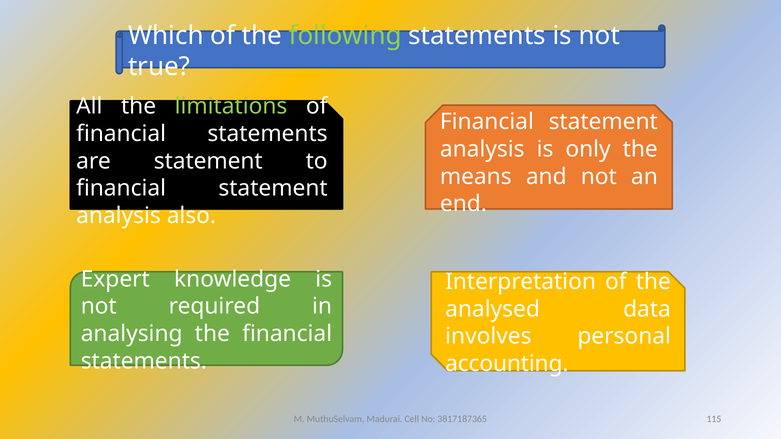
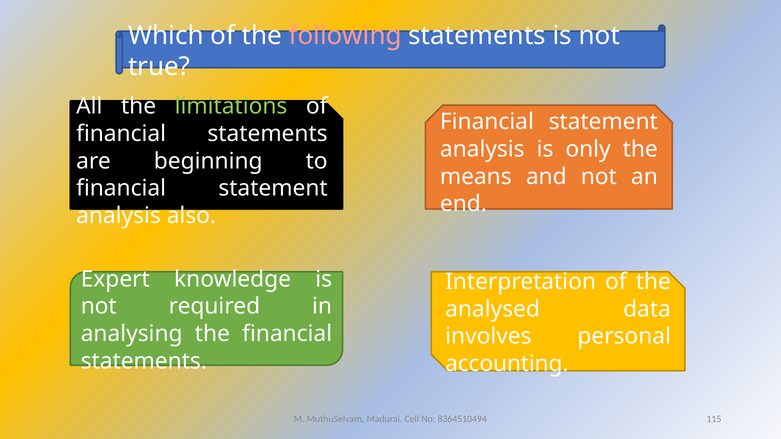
following colour: light green -> pink
are statement: statement -> beginning
3817187365: 3817187365 -> 8364510494
